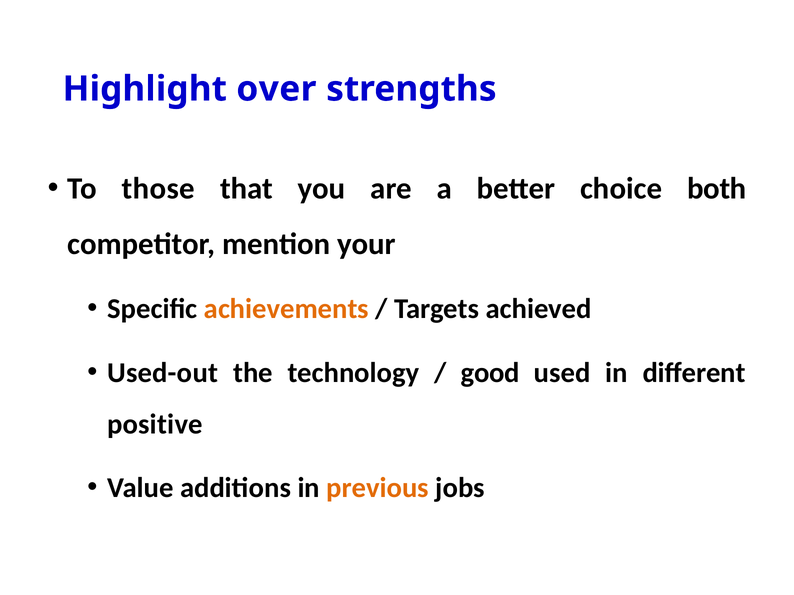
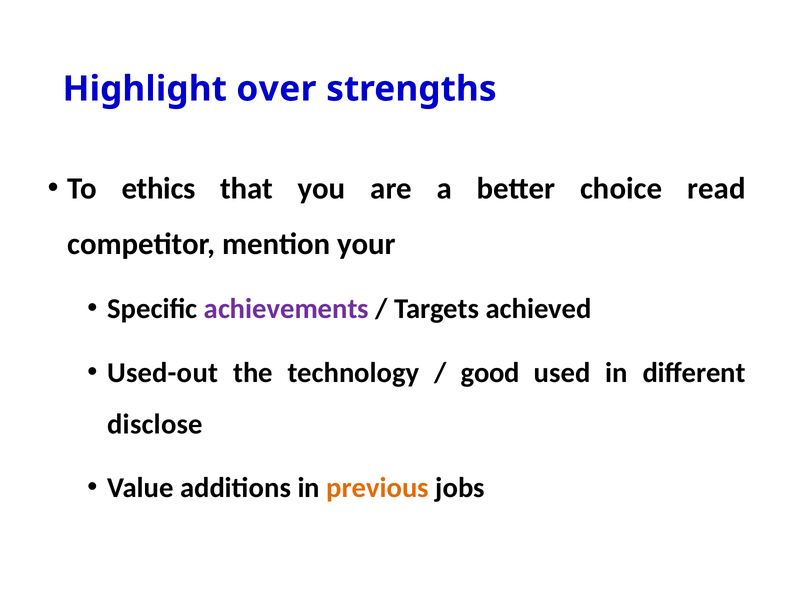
those: those -> ethics
both: both -> read
achievements colour: orange -> purple
positive: positive -> disclose
